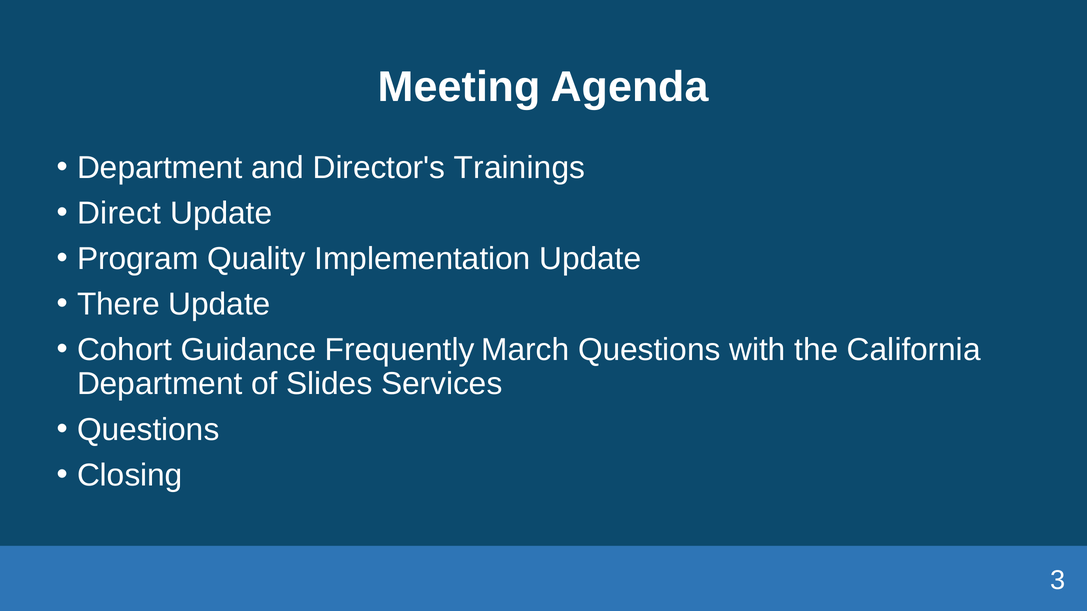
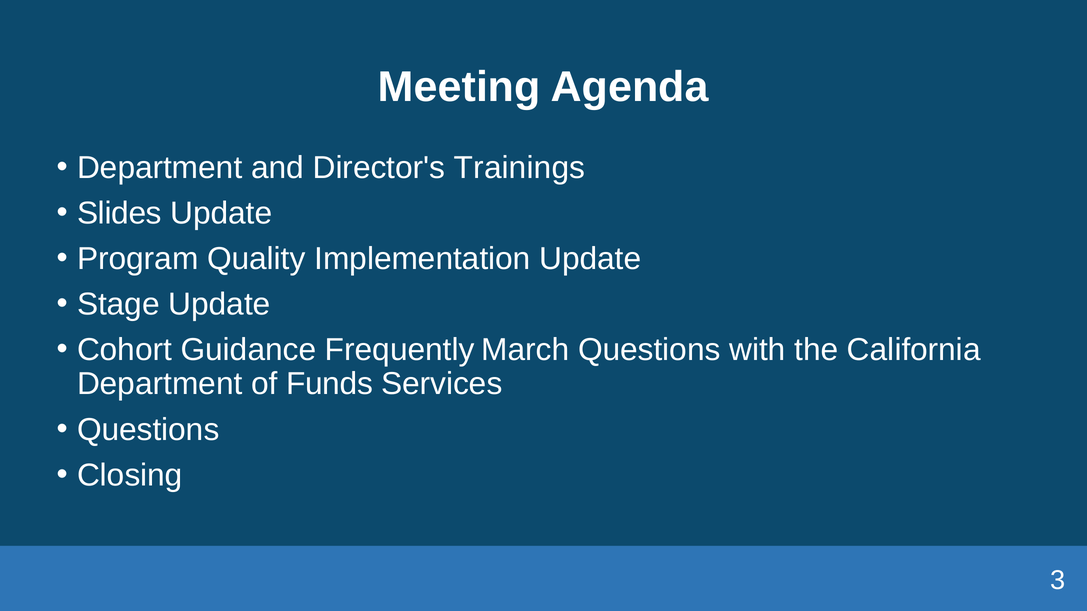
Direct: Direct -> Slides
There: There -> Stage
Slides: Slides -> Funds
